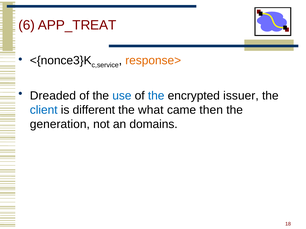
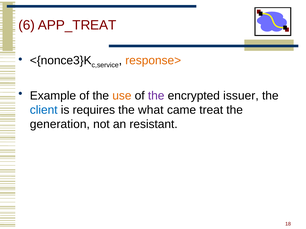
Dreaded: Dreaded -> Example
use colour: blue -> orange
the at (156, 96) colour: blue -> purple
different: different -> requires
then: then -> treat
domains: domains -> resistant
